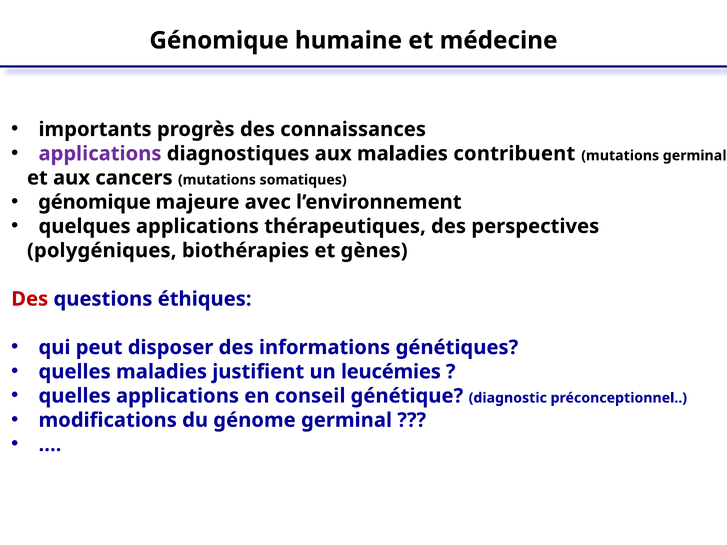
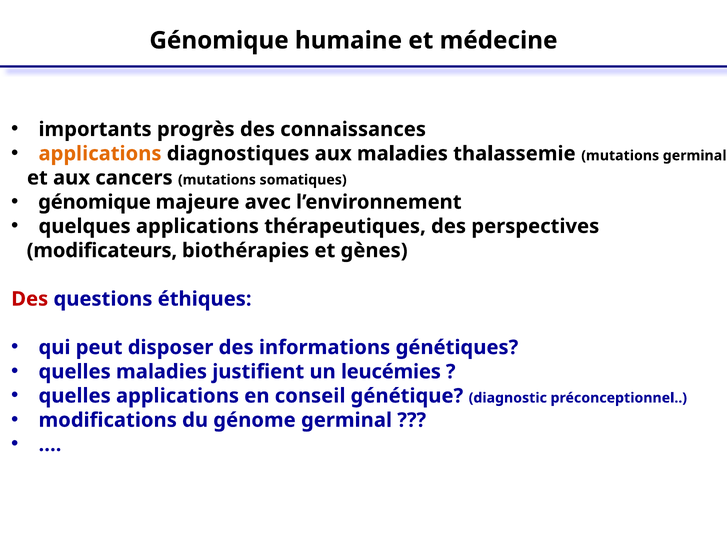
applications at (100, 154) colour: purple -> orange
contribuent: contribuent -> thalassemie
polygéniques: polygéniques -> modificateurs
